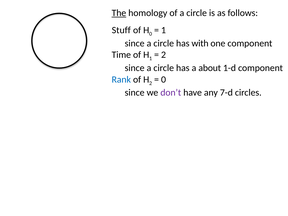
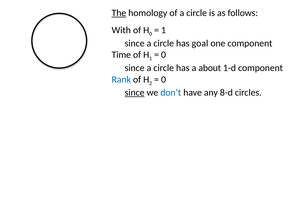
Stuff: Stuff -> With
with: with -> goal
2 at (164, 55): 2 -> 0
since at (135, 93) underline: none -> present
don’t colour: purple -> blue
7-d: 7-d -> 8-d
